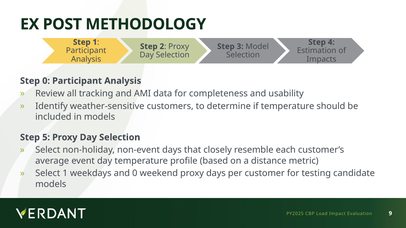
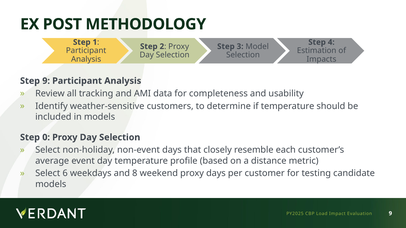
Step 0: 0 -> 9
5: 5 -> 0
Select 1: 1 -> 6
and 0: 0 -> 8
